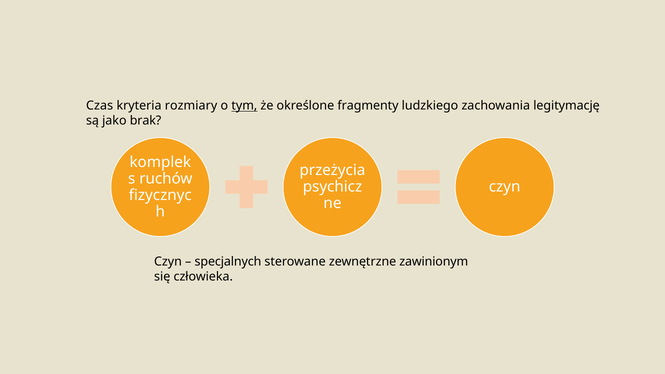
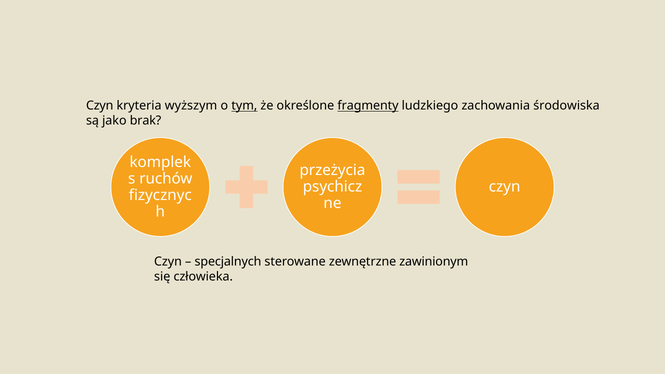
Czas at (100, 106): Czas -> Czyn
rozmiary: rozmiary -> wyższym
fragmenty underline: none -> present
legitymację: legitymację -> środowiska
